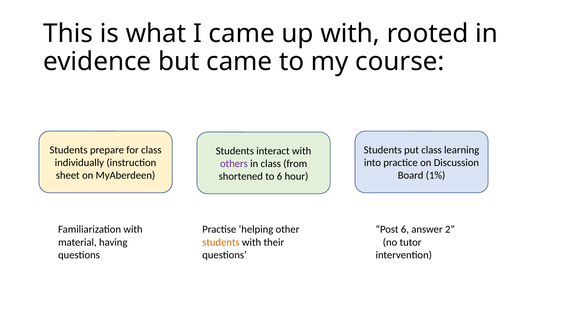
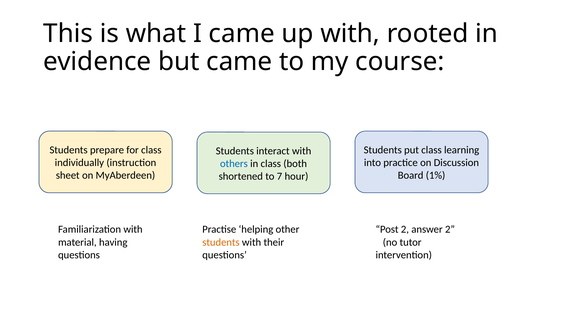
others colour: purple -> blue
from: from -> both
to 6: 6 -> 7
Post 6: 6 -> 2
